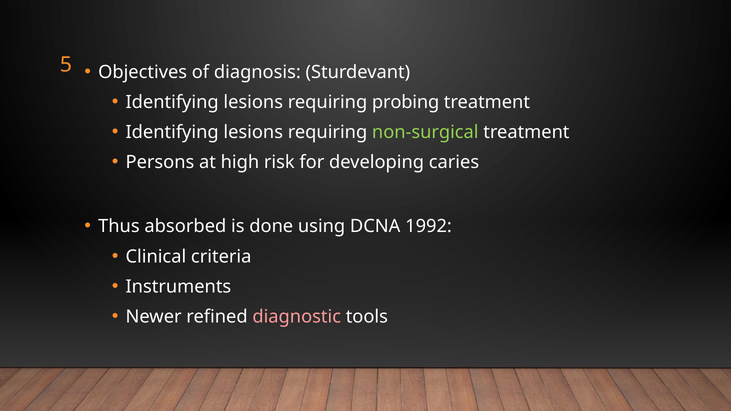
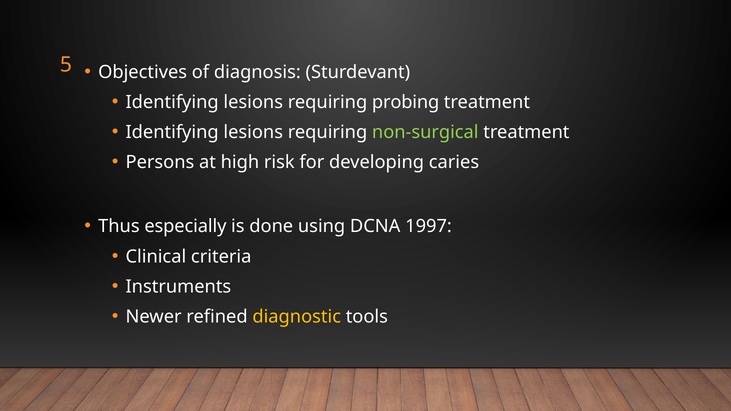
absorbed: absorbed -> especially
1992: 1992 -> 1997
diagnostic colour: pink -> yellow
